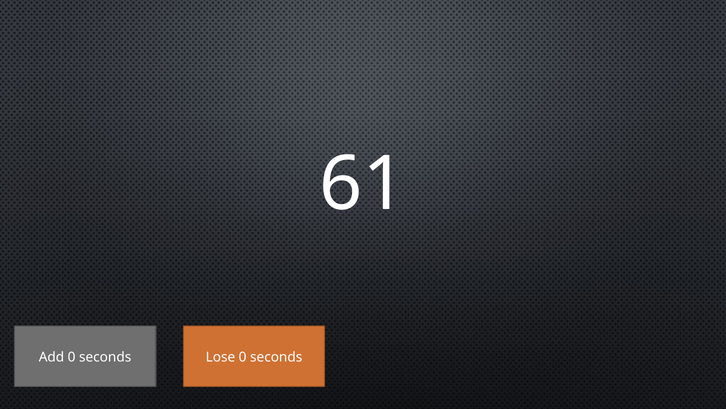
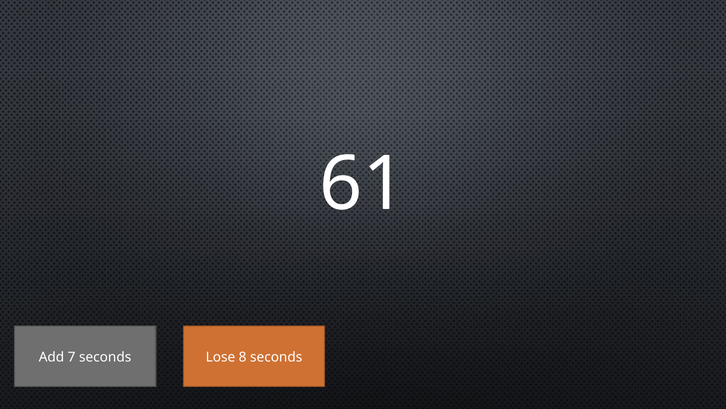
Add 0: 0 -> 7
Lose 0: 0 -> 8
